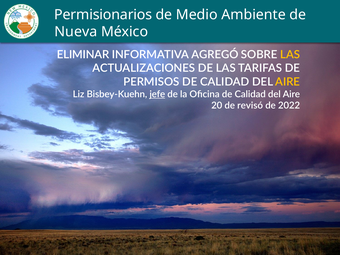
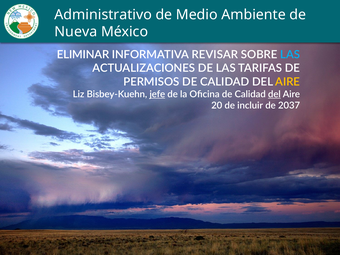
Permisionarios: Permisionarios -> Administrativo
AGREGÓ: AGREGÓ -> REVISAR
LAS at (290, 55) colour: yellow -> light blue
del at (274, 94) underline: none -> present
revisó: revisó -> incluir
2022: 2022 -> 2037
